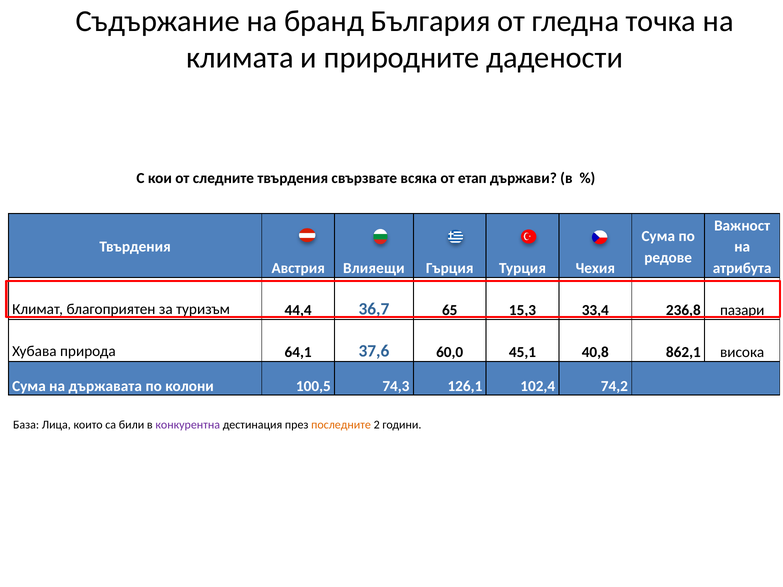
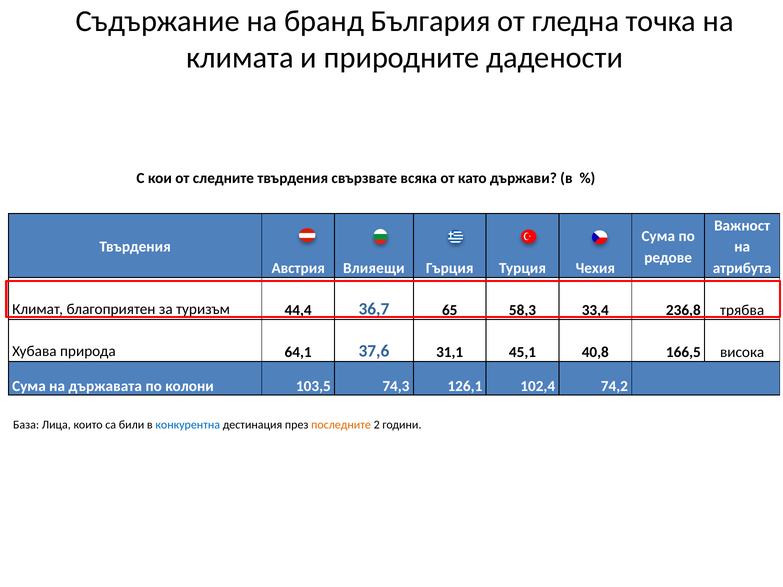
етап: етап -> като
15,3: 15,3 -> 58,3
пазари: пазари -> трябва
60,0: 60,0 -> 31,1
862,1: 862,1 -> 166,5
100,5: 100,5 -> 103,5
конкурентна colour: purple -> blue
